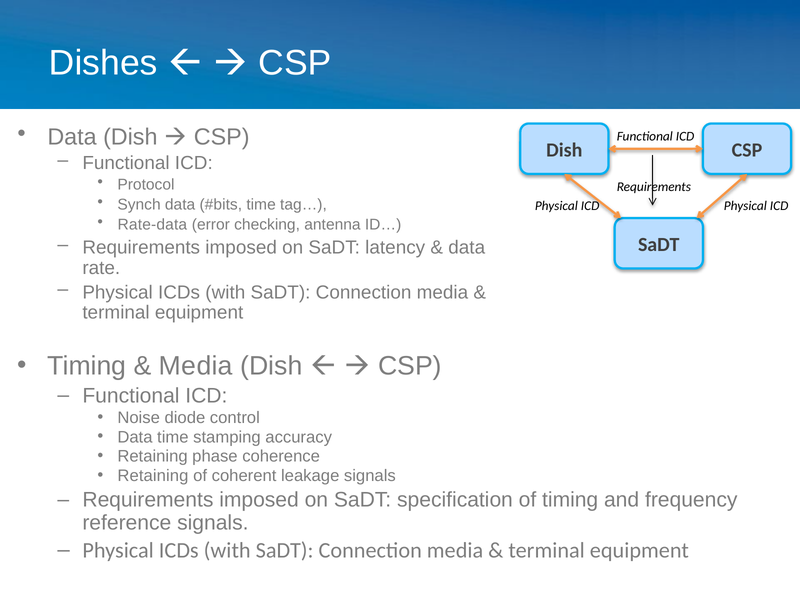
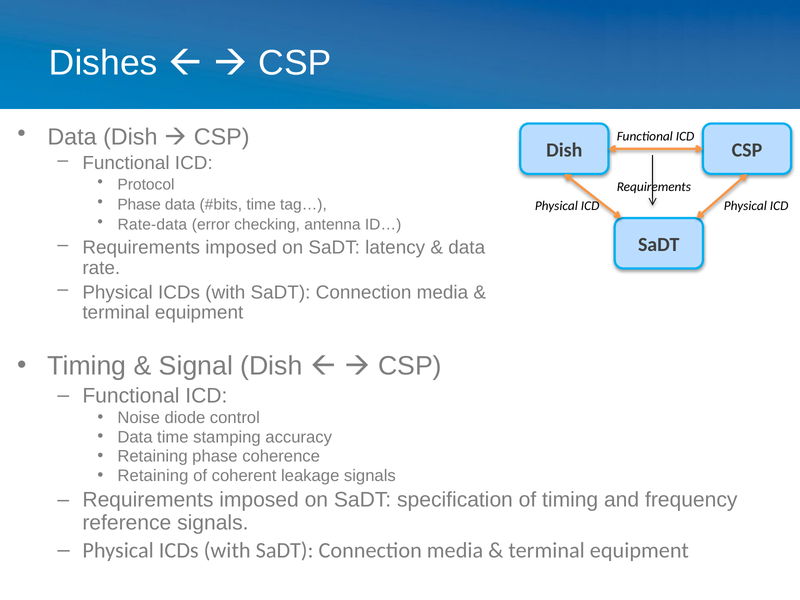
Synch at (139, 204): Synch -> Phase
Media at (196, 366): Media -> Signal
